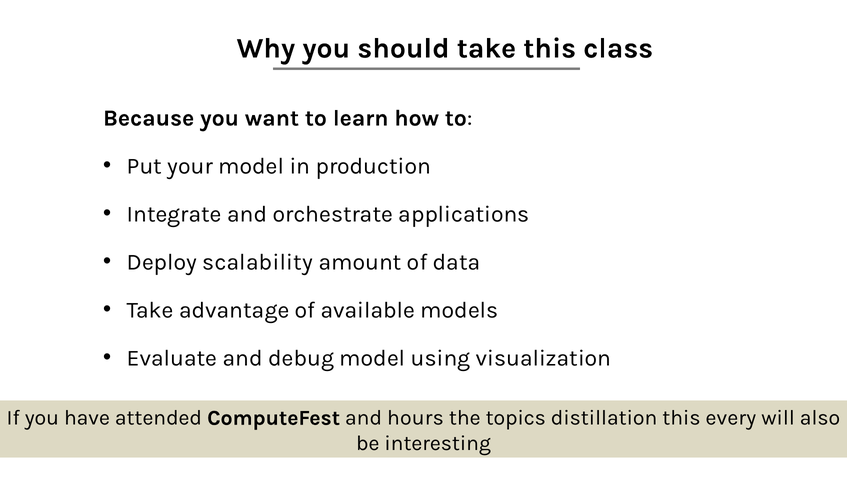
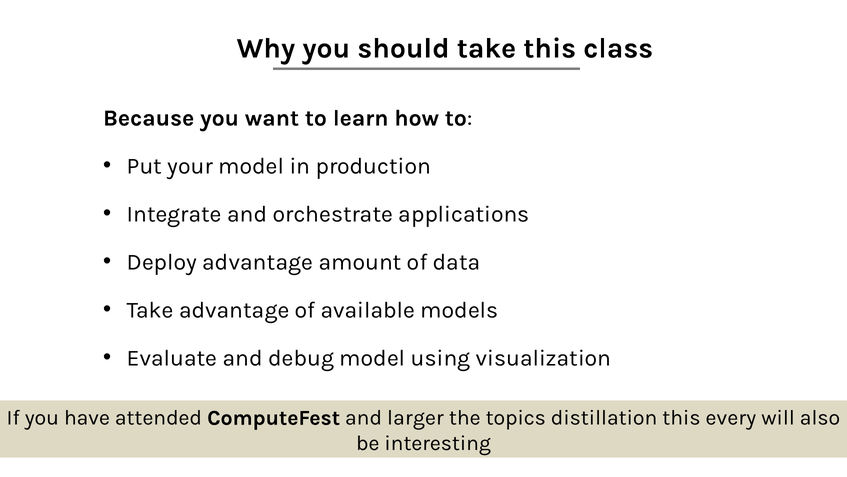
Deploy scalability: scalability -> advantage
hours: hours -> larger
